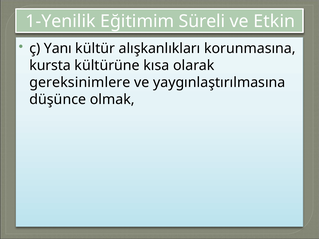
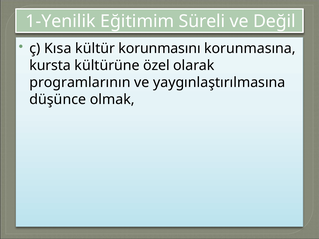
Etkin: Etkin -> Değil
Yanı: Yanı -> Kısa
alışkanlıkları: alışkanlıkları -> korunmasını
kısa: kısa -> özel
gereksinimlere: gereksinimlere -> programlarının
